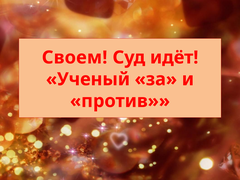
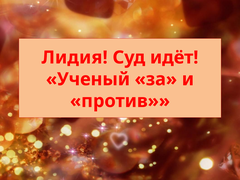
Своем: Своем -> Лидия
